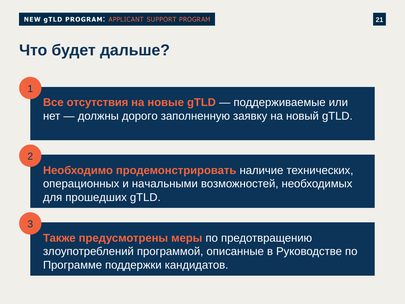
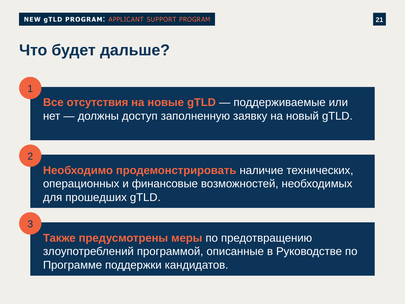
дорого: дорого -> доступ
начальными: начальными -> финансовые
